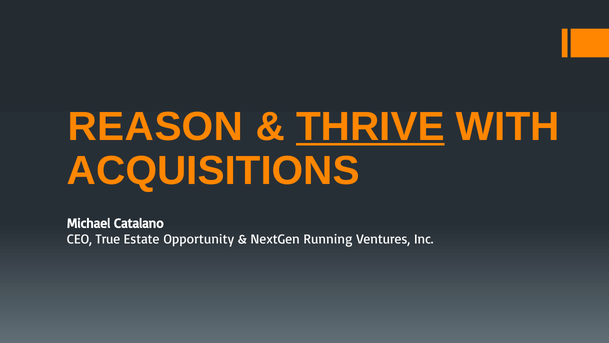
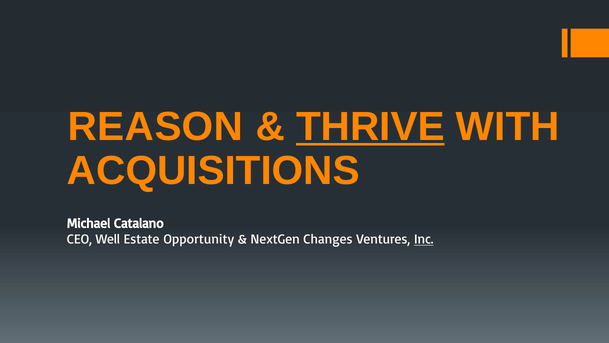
True: True -> Well
Running: Running -> Changes
Inc underline: none -> present
